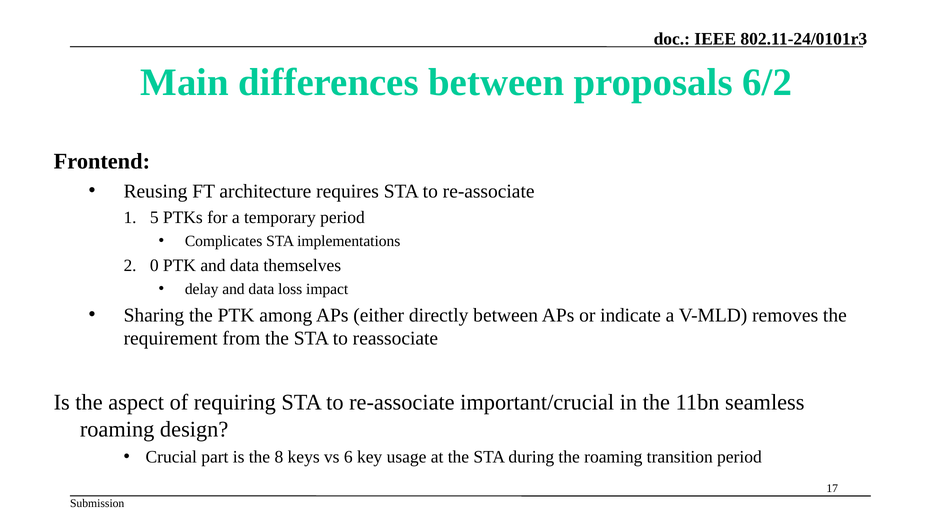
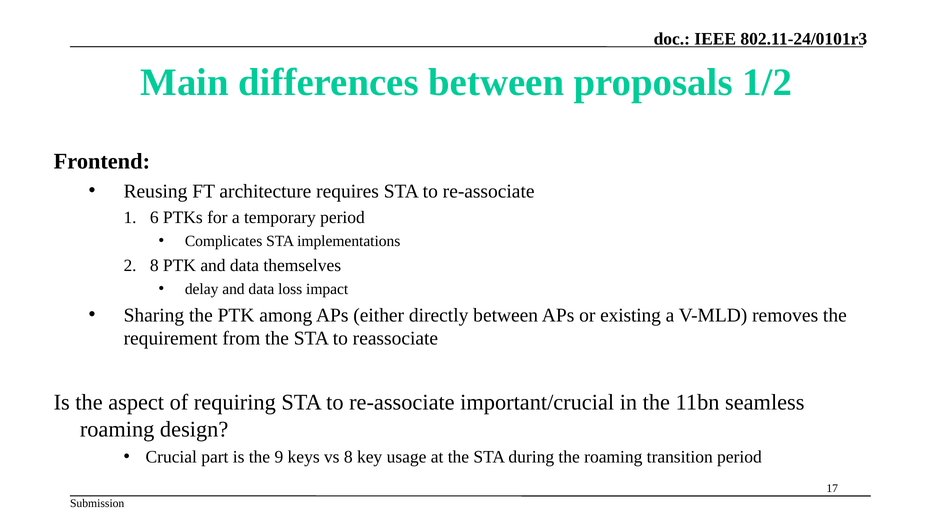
6/2: 6/2 -> 1/2
5: 5 -> 6
2 0: 0 -> 8
indicate: indicate -> existing
8: 8 -> 9
vs 6: 6 -> 8
